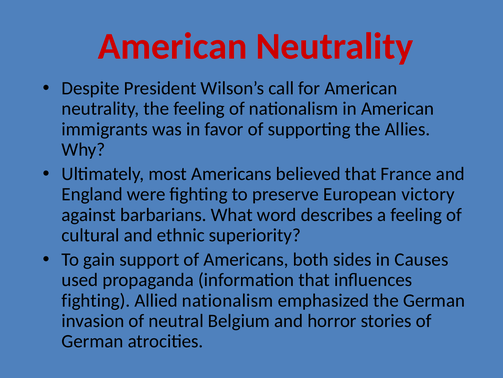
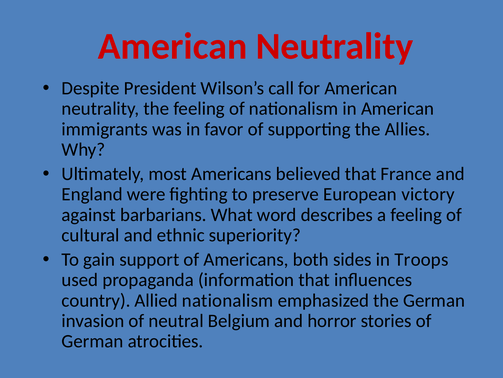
Causes: Causes -> Troops
fighting at (96, 300): fighting -> country
